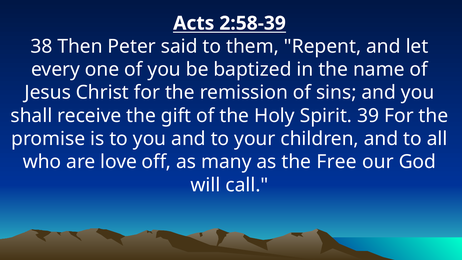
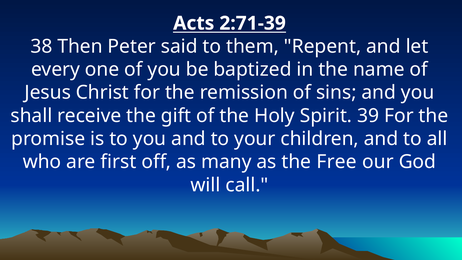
2:58-39: 2:58-39 -> 2:71-39
love: love -> first
